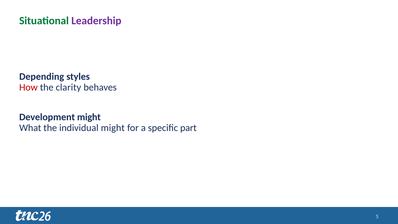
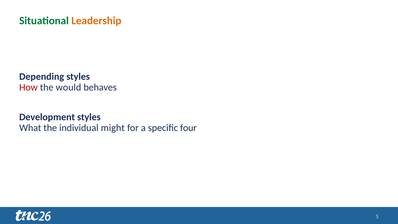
Leadership colour: purple -> orange
clarity: clarity -> would
Development might: might -> styles
part: part -> four
